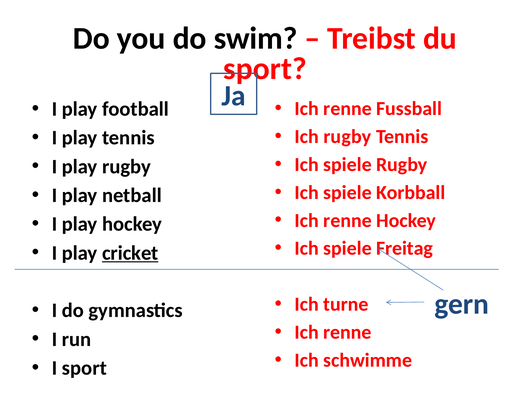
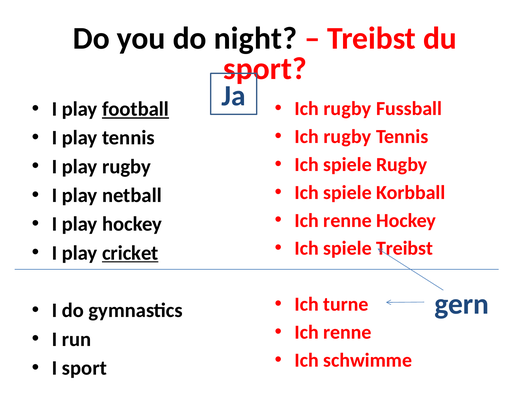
swim: swim -> night
renne at (347, 109): renne -> rugby
football underline: none -> present
spiele Freitag: Freitag -> Treibst
